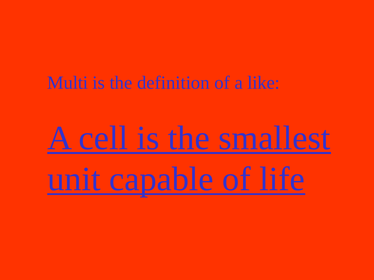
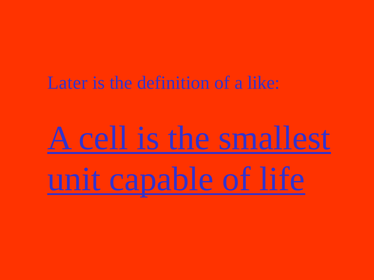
Multi: Multi -> Later
